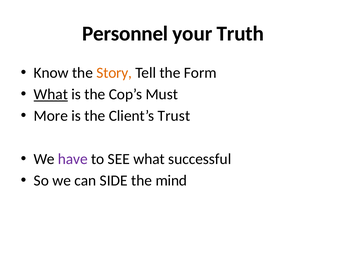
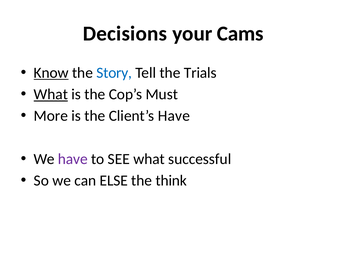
Personnel: Personnel -> Decisions
Truth: Truth -> Cams
Know underline: none -> present
Story colour: orange -> blue
Form: Form -> Trials
Client’s Trust: Trust -> Have
SIDE: SIDE -> ELSE
mind: mind -> think
